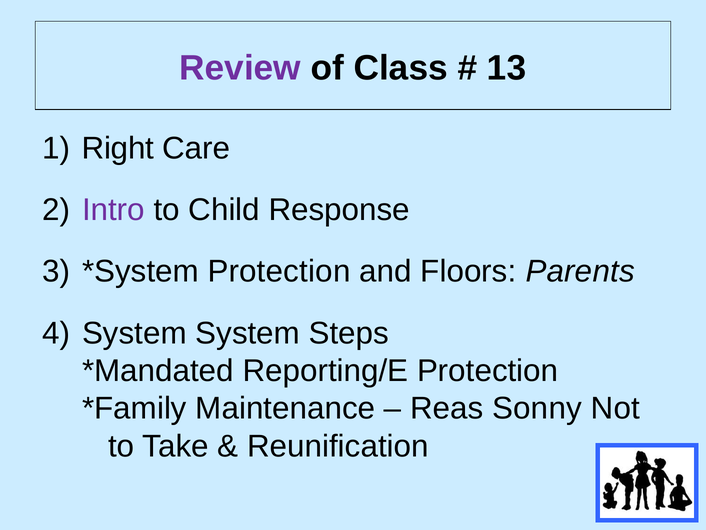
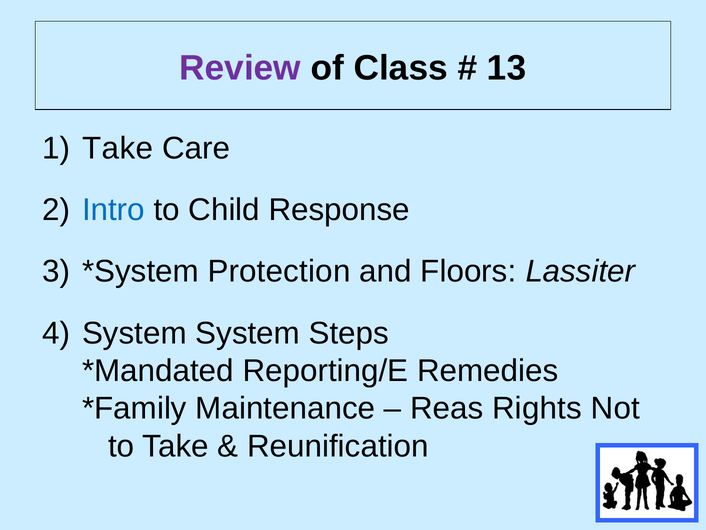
Right at (118, 148): Right -> Take
Intro colour: purple -> blue
Parents: Parents -> Lassiter
Reporting/E Protection: Protection -> Remedies
Sonny: Sonny -> Rights
